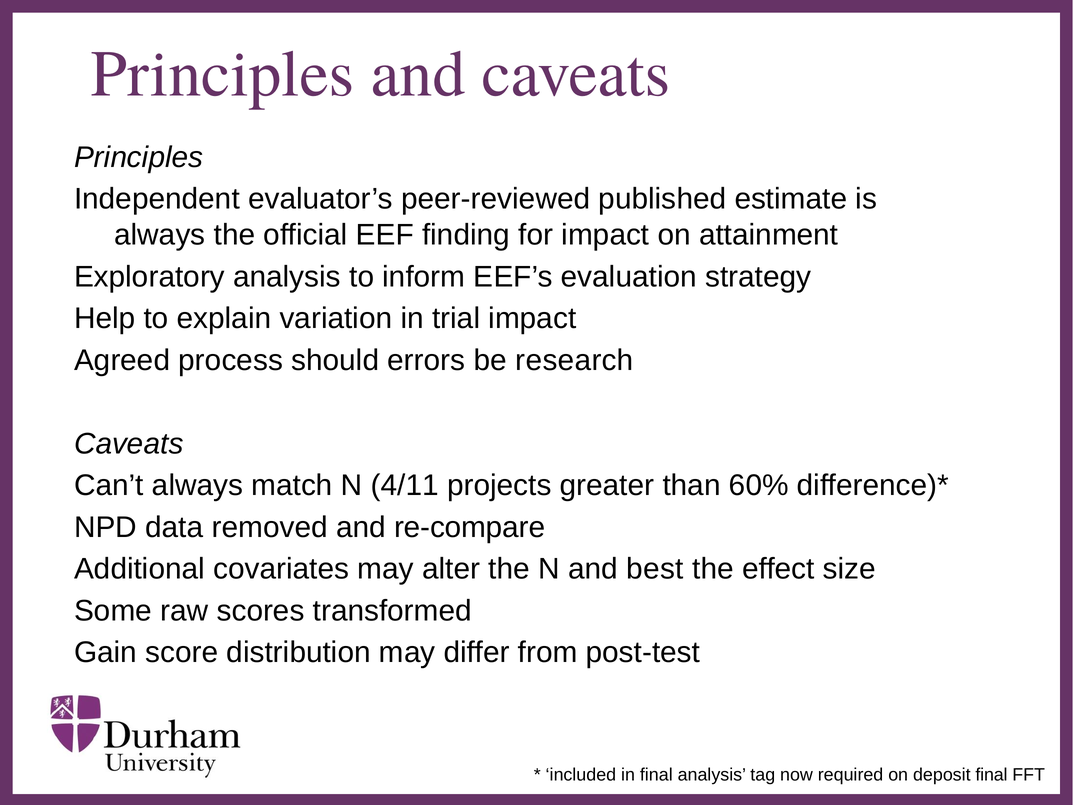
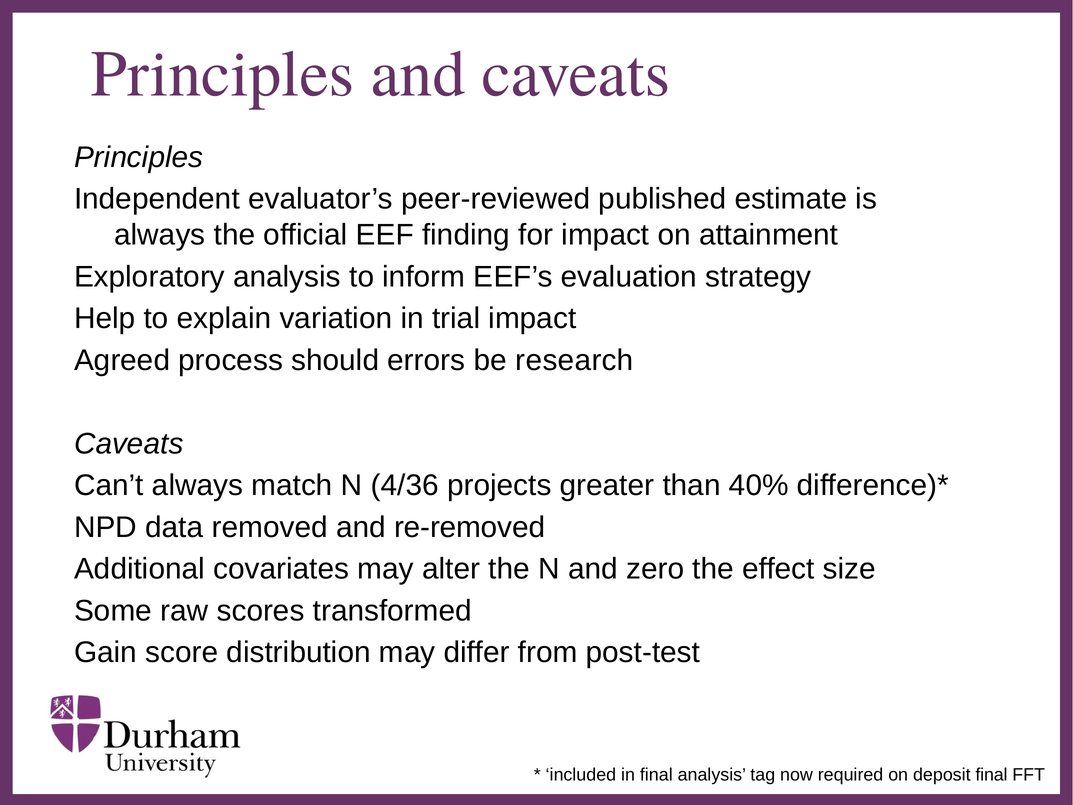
4/11: 4/11 -> 4/36
60%: 60% -> 40%
re-compare: re-compare -> re-removed
best: best -> zero
